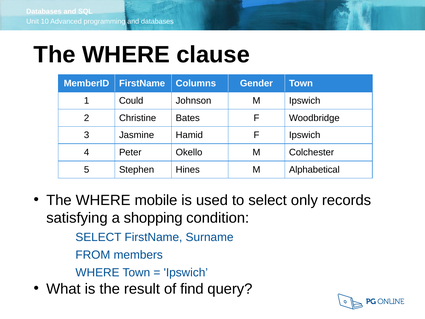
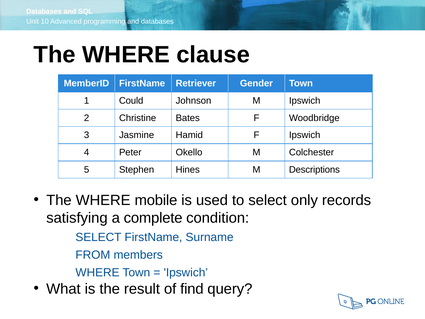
Columns: Columns -> Retriever
Alphabetical: Alphabetical -> Descriptions
shopping: shopping -> complete
